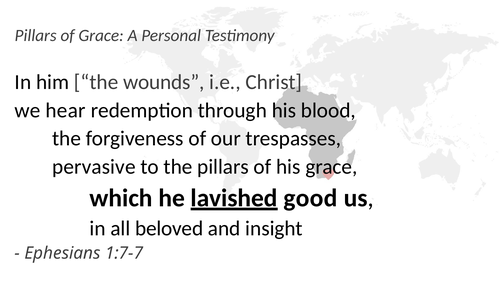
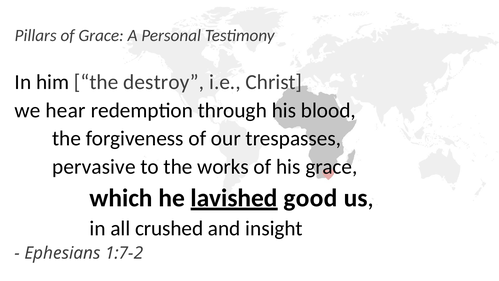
wounds: wounds -> destroy
the pillars: pillars -> works
beloved: beloved -> crushed
1:7-7: 1:7-7 -> 1:7-2
